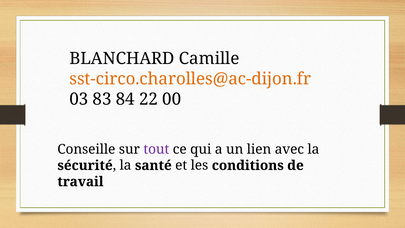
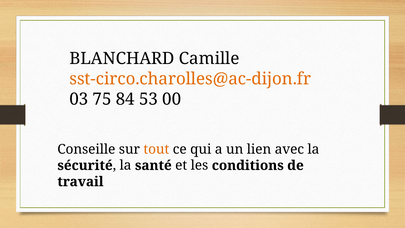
83: 83 -> 75
22: 22 -> 53
tout colour: purple -> orange
